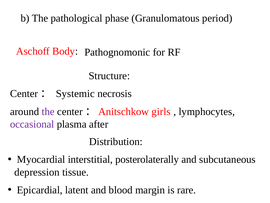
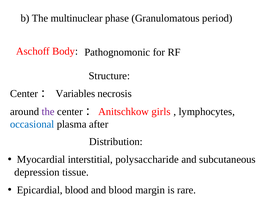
pathological: pathological -> multinuclear
Systemic: Systemic -> Variables
occasional colour: purple -> blue
posterolaterally: posterolaterally -> polysaccharide
Epicardial latent: latent -> blood
